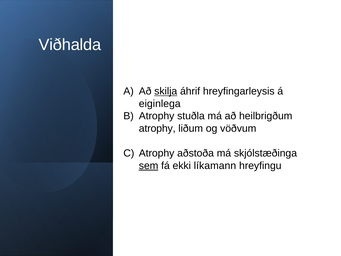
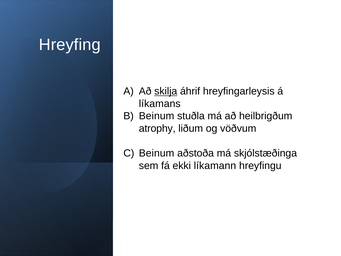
Viðhalda: Viðhalda -> Hreyfing
eiginlega: eiginlega -> líkamans
Atrophy at (157, 116): Atrophy -> Beinum
Atrophy at (157, 153): Atrophy -> Beinum
sem underline: present -> none
